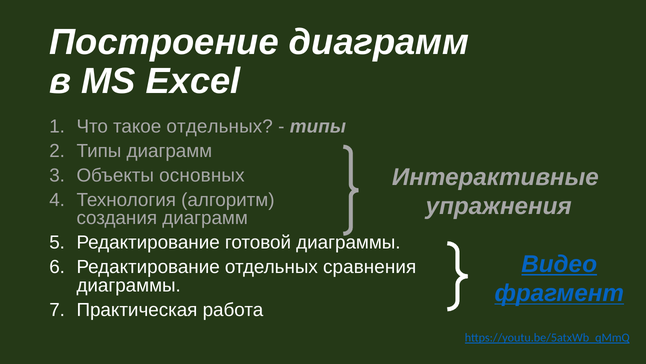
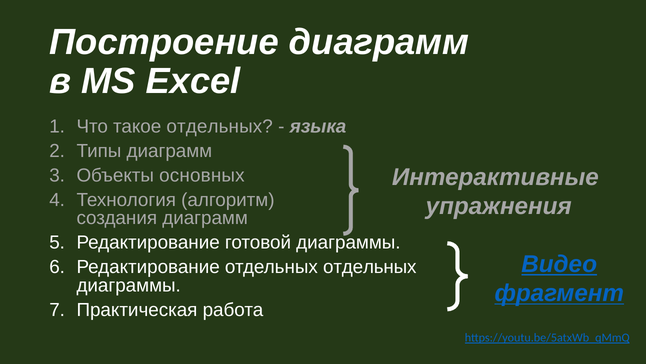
типы at (318, 126): типы -> языка
отдельных сравнения: сравнения -> отдельных
